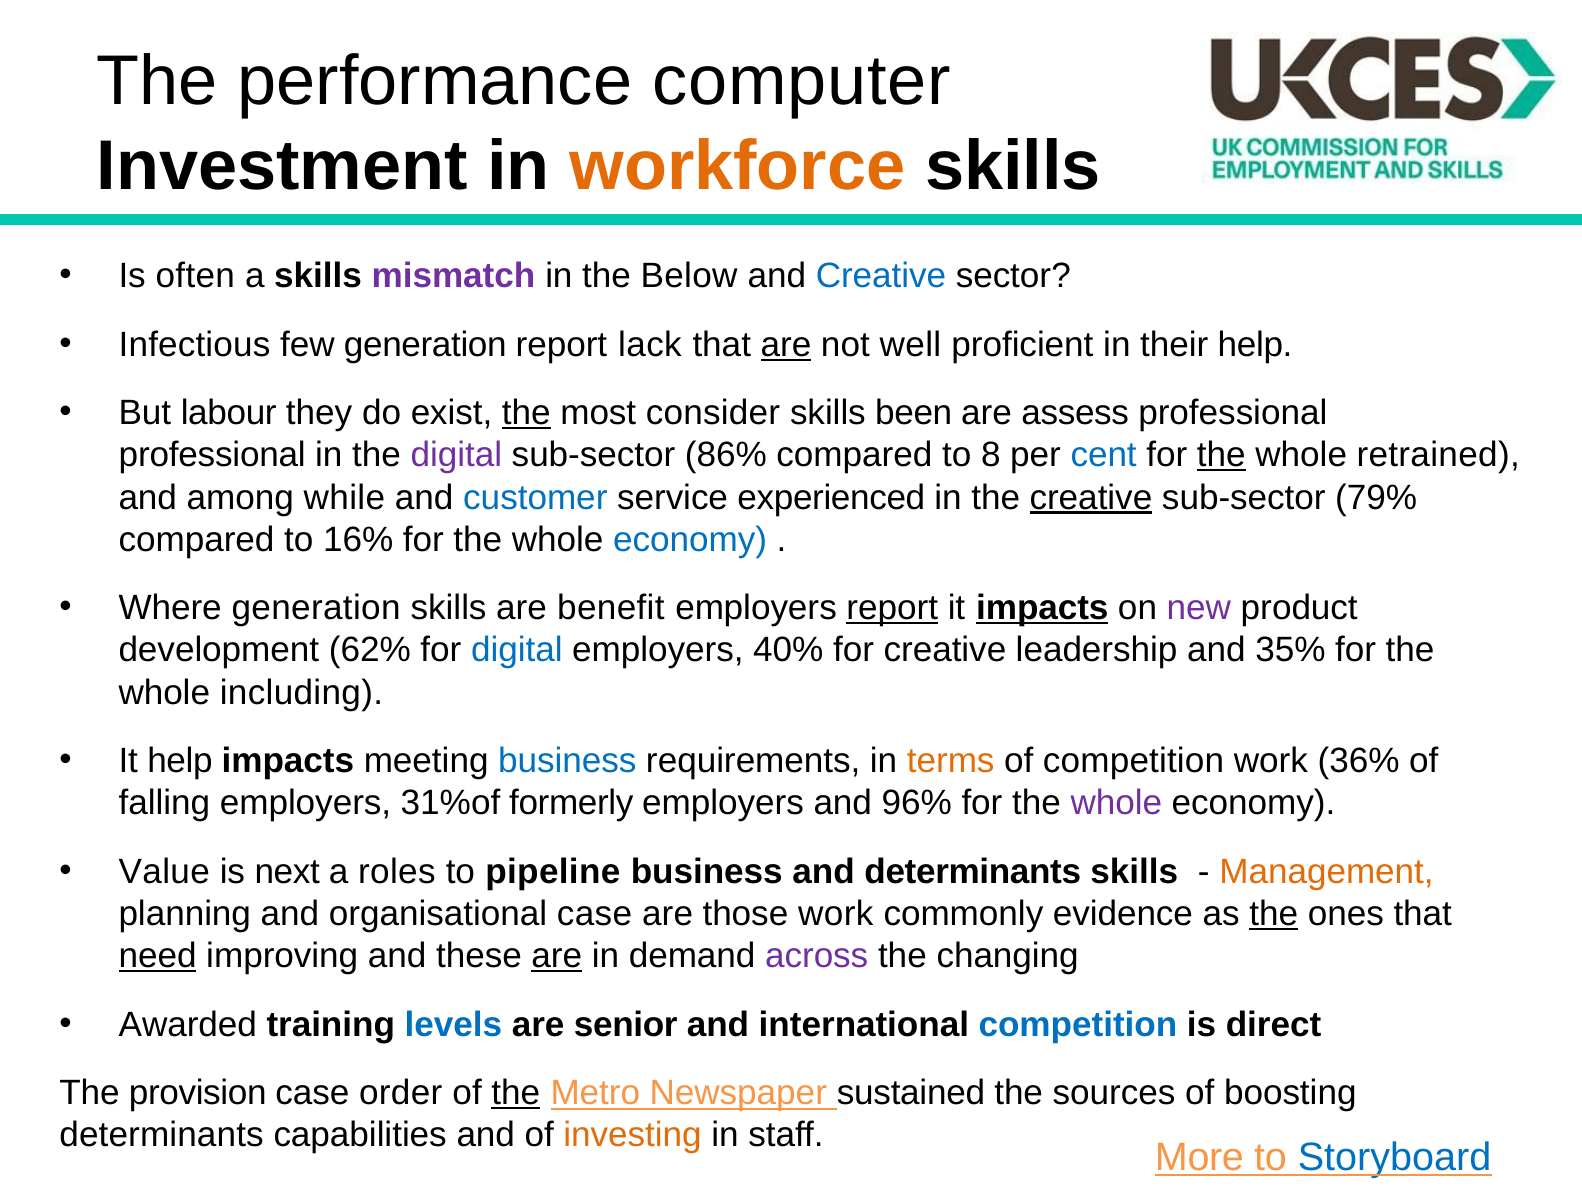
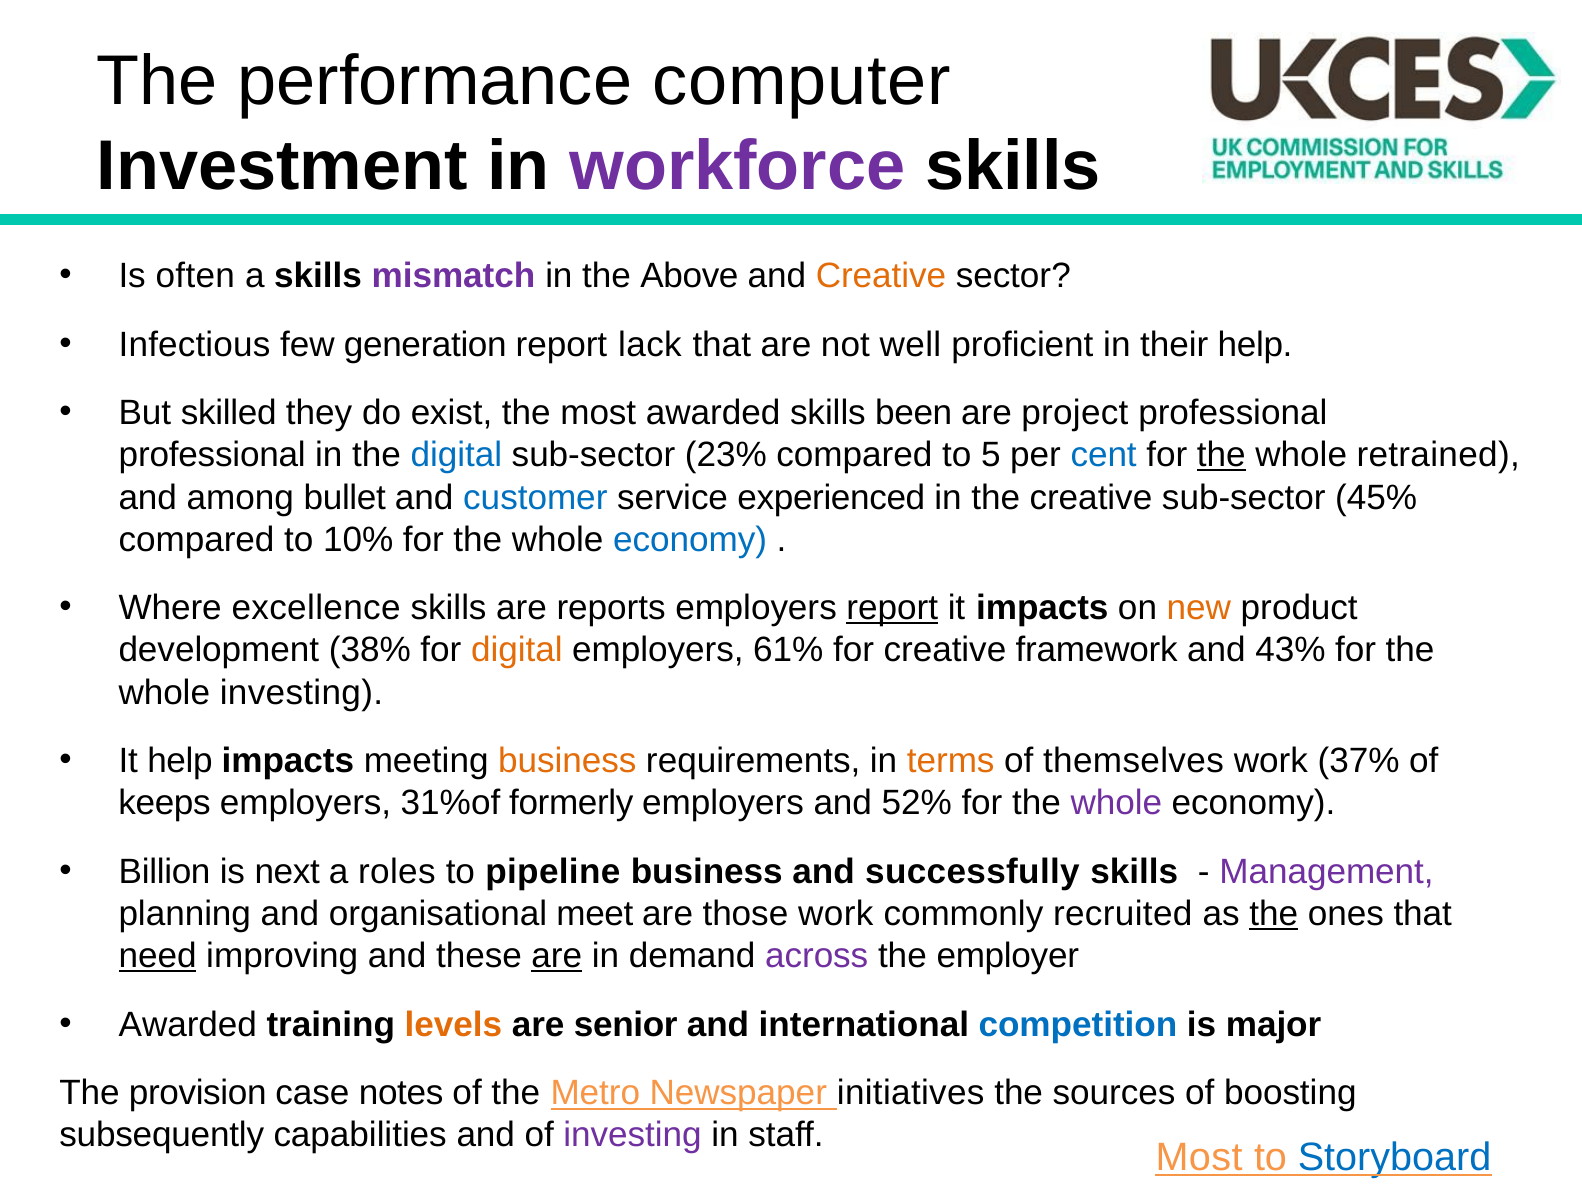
workforce colour: orange -> purple
Below: Below -> Above
Creative at (881, 276) colour: blue -> orange
are at (786, 344) underline: present -> none
labour: labour -> skilled
the at (526, 413) underline: present -> none
most consider: consider -> awarded
assess: assess -> project
digital at (456, 455) colour: purple -> blue
86%: 86% -> 23%
8: 8 -> 5
while: while -> bullet
creative at (1091, 497) underline: present -> none
79%: 79% -> 45%
16%: 16% -> 10%
Where generation: generation -> excellence
benefit: benefit -> reports
impacts at (1042, 608) underline: present -> none
new colour: purple -> orange
62%: 62% -> 38%
digital at (517, 650) colour: blue -> orange
40%: 40% -> 61%
leadership: leadership -> framework
35%: 35% -> 43%
whole including: including -> investing
business at (567, 761) colour: blue -> orange
of competition: competition -> themselves
36%: 36% -> 37%
falling: falling -> keeps
96%: 96% -> 52%
Value: Value -> Billion
and determinants: determinants -> successfully
Management colour: orange -> purple
organisational case: case -> meet
evidence: evidence -> recruited
changing: changing -> employer
levels colour: blue -> orange
direct: direct -> major
order: order -> notes
the at (516, 1093) underline: present -> none
sustained: sustained -> initiatives
determinants at (162, 1135): determinants -> subsequently
investing at (633, 1135) colour: orange -> purple
More at (1199, 1157): More -> Most
